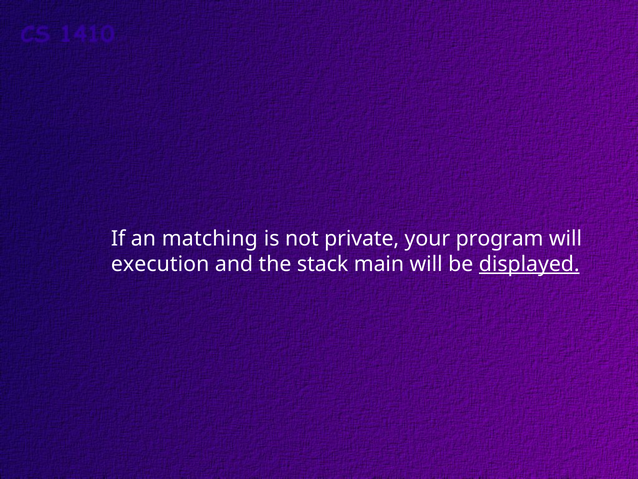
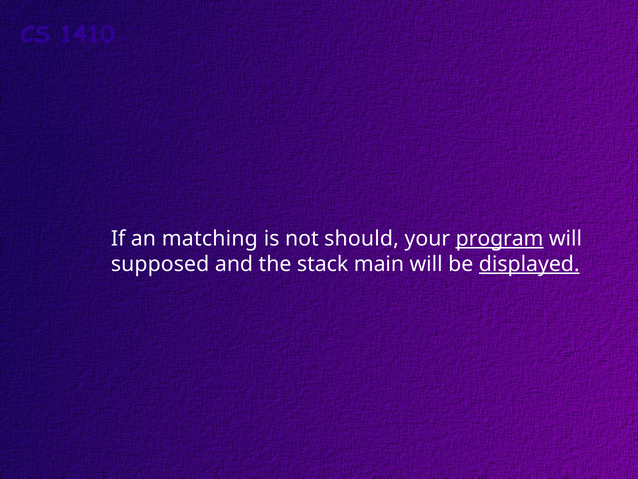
private: private -> should
program underline: none -> present
execution: execution -> supposed
